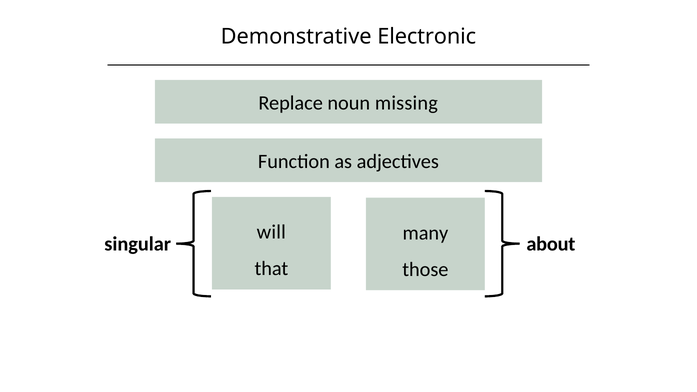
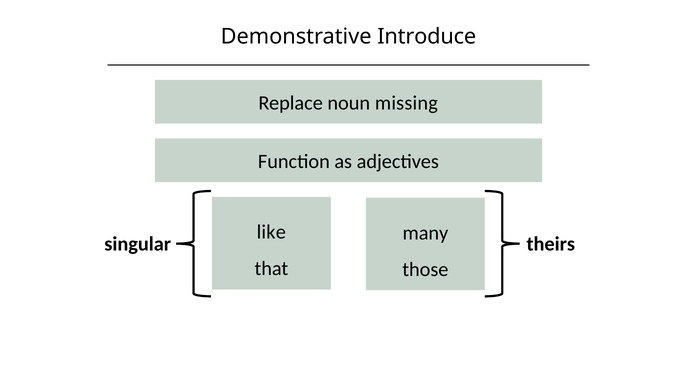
Electronic: Electronic -> Introduce
will: will -> like
about: about -> theirs
